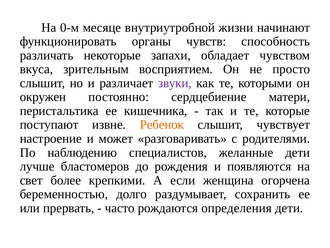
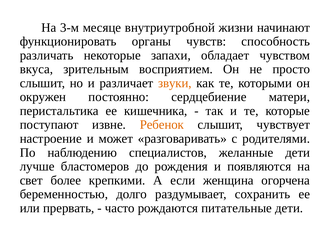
0-м: 0-м -> 3-м
звуки colour: purple -> orange
определения: определения -> питательные
